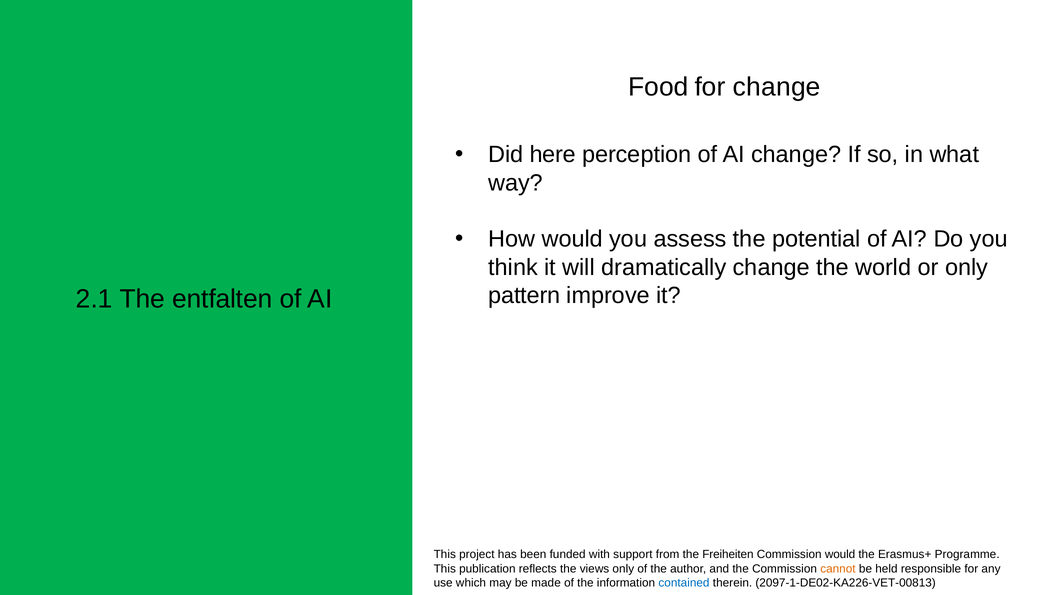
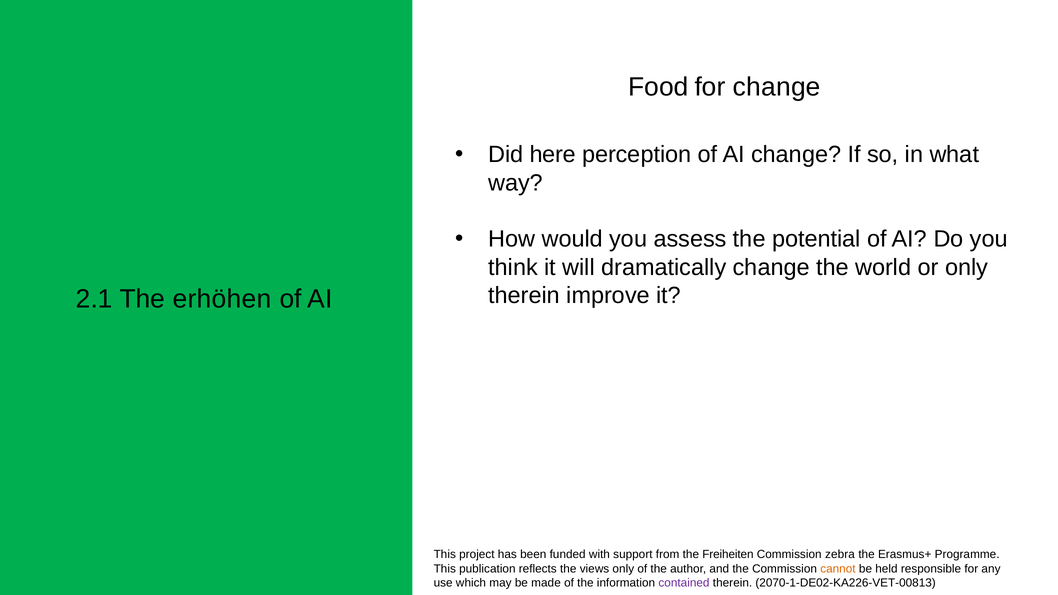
pattern at (524, 296): pattern -> therein
entfalten: entfalten -> erhöhen
Commission would: would -> zebra
contained colour: blue -> purple
2097-1-DE02-KA226-VET-00813: 2097-1-DE02-KA226-VET-00813 -> 2070-1-DE02-KA226-VET-00813
